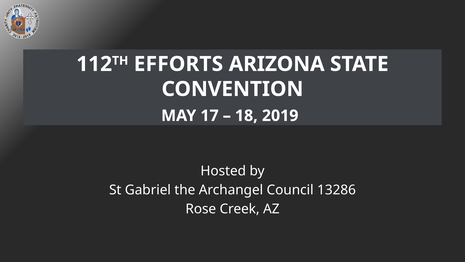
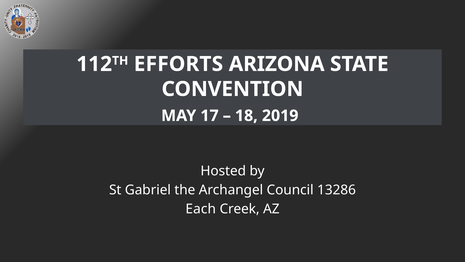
Rose: Rose -> Each
